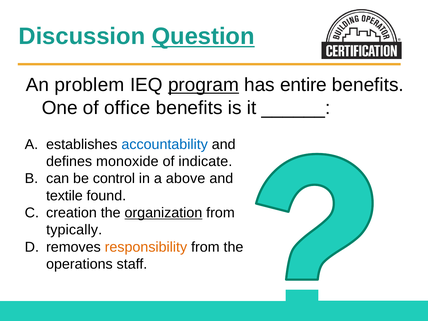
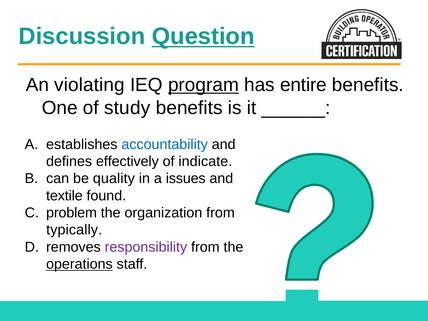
problem: problem -> violating
office: office -> study
monoxide: monoxide -> effectively
control: control -> quality
above: above -> issues
creation: creation -> problem
organization underline: present -> none
responsibility colour: orange -> purple
operations underline: none -> present
